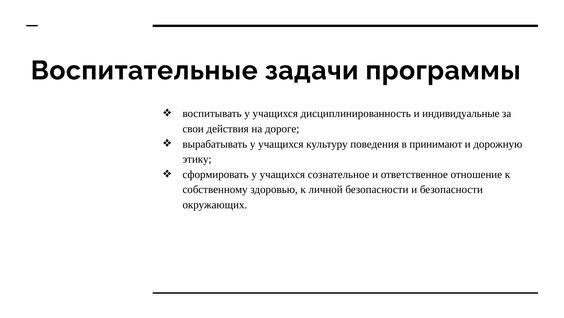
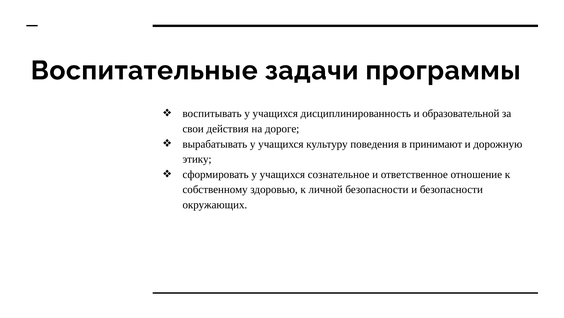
индивидуальные: индивидуальные -> образовательной
